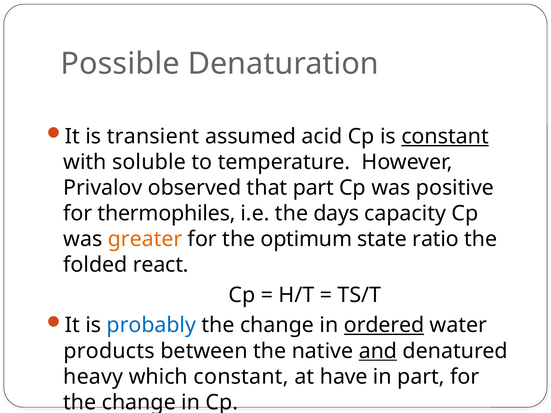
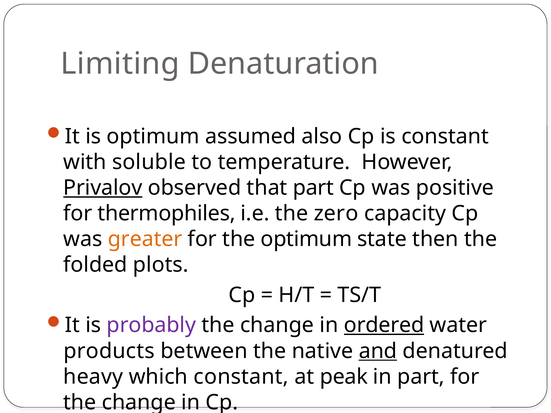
Possible: Possible -> Limiting
is transient: transient -> optimum
acid: acid -> also
constant at (445, 136) underline: present -> none
Privalov underline: none -> present
days: days -> zero
ratio: ratio -> then
react: react -> plots
probably colour: blue -> purple
have: have -> peak
